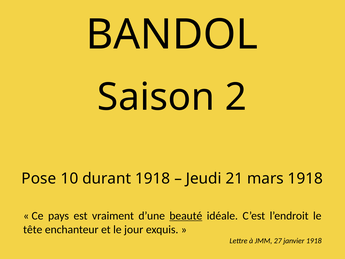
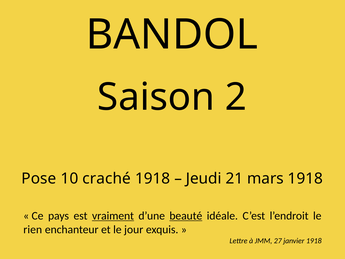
durant: durant -> craché
vraiment underline: none -> present
tête: tête -> rien
